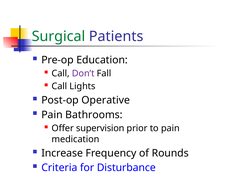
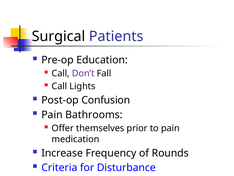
Surgical colour: green -> black
Operative: Operative -> Confusion
supervision: supervision -> themselves
